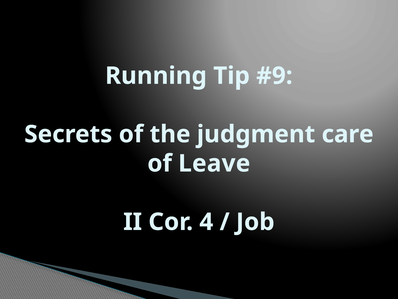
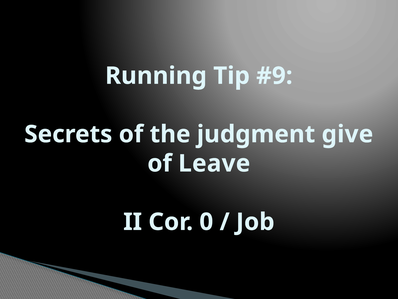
care: care -> give
4: 4 -> 0
